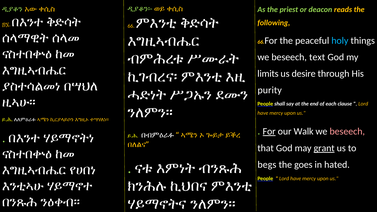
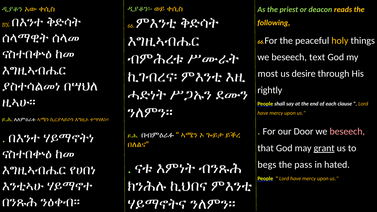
holy colour: light blue -> yellow
limits: limits -> most
purity: purity -> rightly
For at (269, 131) underline: present -> none
Walk: Walk -> Door
goes: goes -> pass
